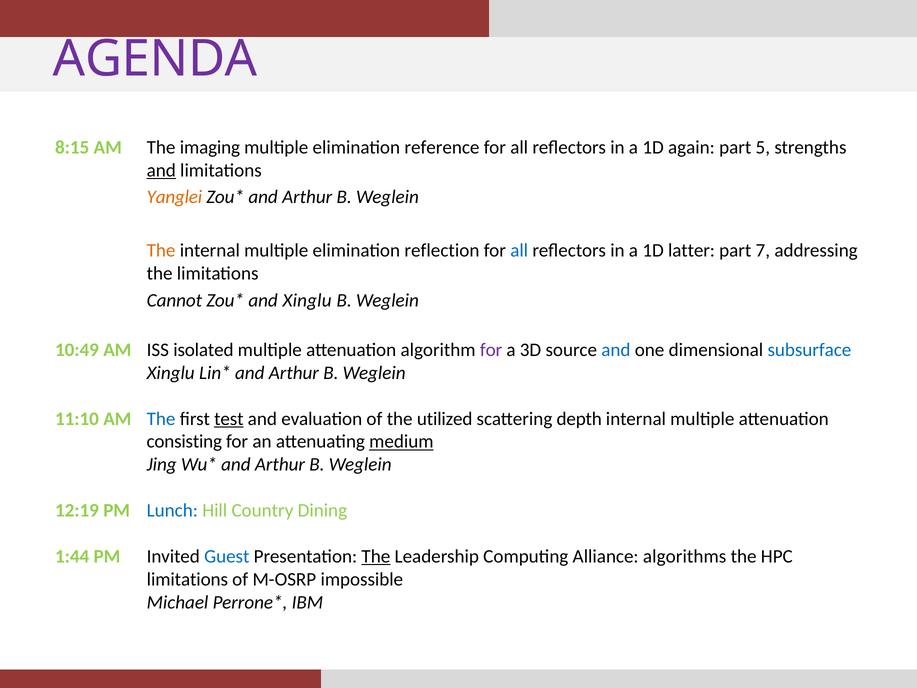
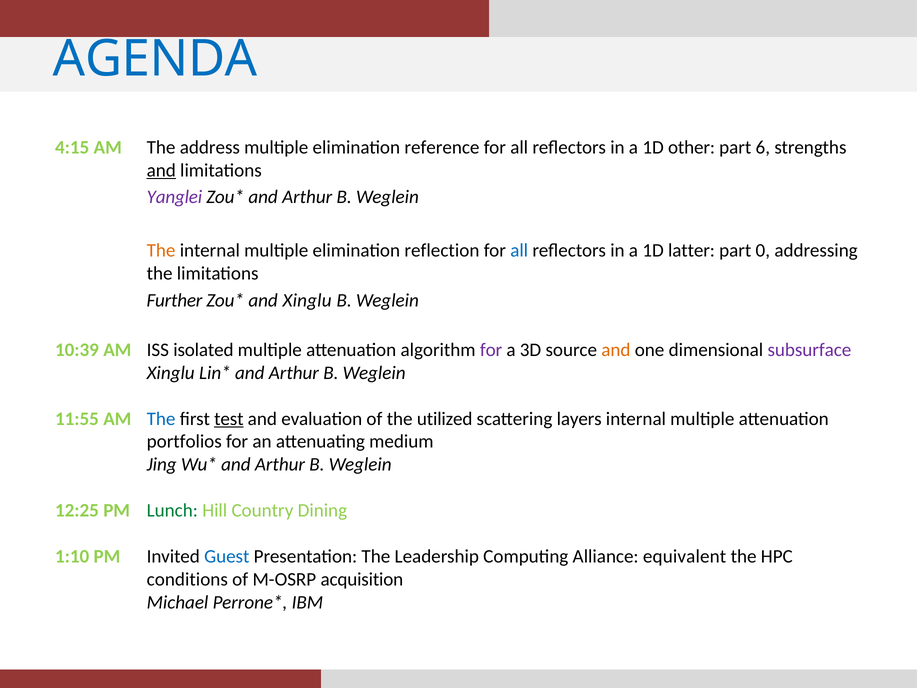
AGENDA colour: purple -> blue
8:15: 8:15 -> 4:15
imaging: imaging -> address
again: again -> other
5: 5 -> 6
Yanglei colour: orange -> purple
7: 7 -> 0
Cannot: Cannot -> Further
10:49: 10:49 -> 10:39
and at (616, 350) colour: blue -> orange
subsurface colour: blue -> purple
11:10: 11:10 -> 11:55
depth: depth -> layers
consisting: consisting -> portfolios
medium underline: present -> none
12:19: 12:19 -> 12:25
Lunch colour: blue -> green
1:44: 1:44 -> 1:10
The at (376, 556) underline: present -> none
algorithms: algorithms -> equivalent
limitations at (187, 579): limitations -> conditions
impossible: impossible -> acquisition
